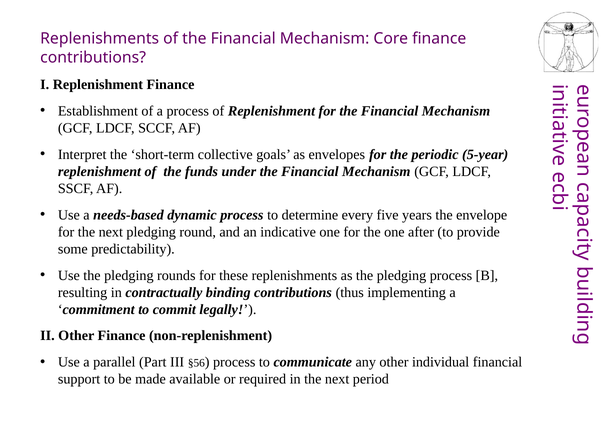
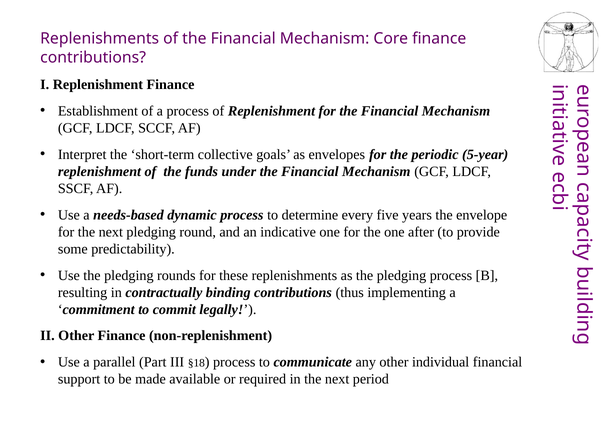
§56: §56 -> §18
